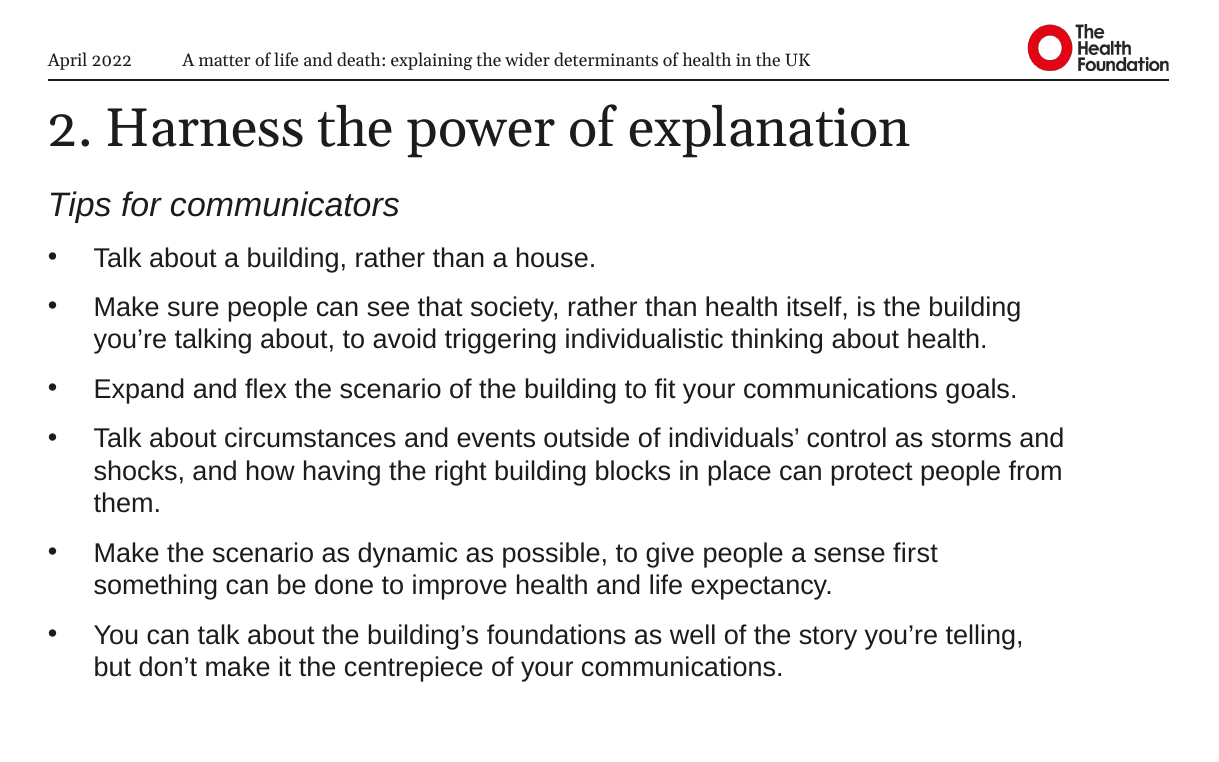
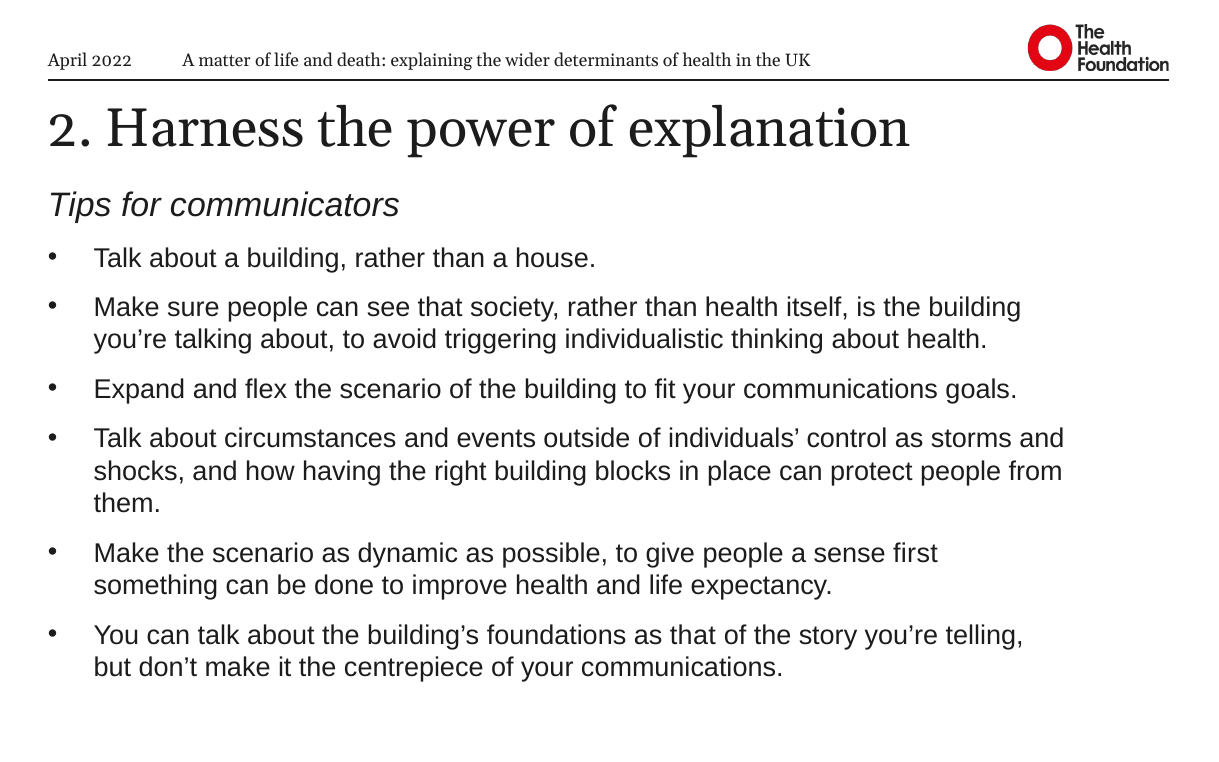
as well: well -> that
